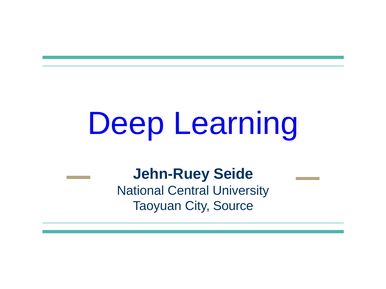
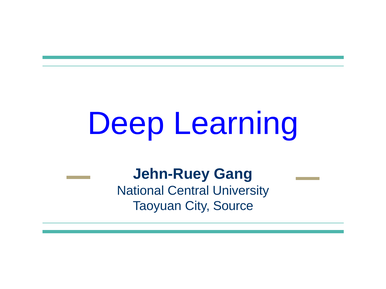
Seide: Seide -> Gang
